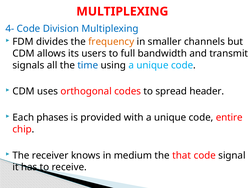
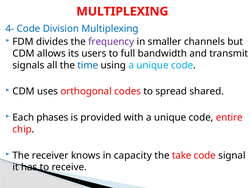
frequency colour: orange -> purple
header: header -> shared
medium: medium -> capacity
that: that -> take
